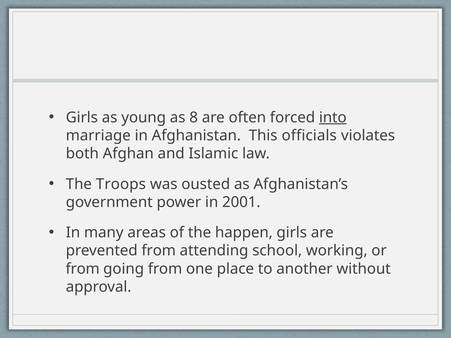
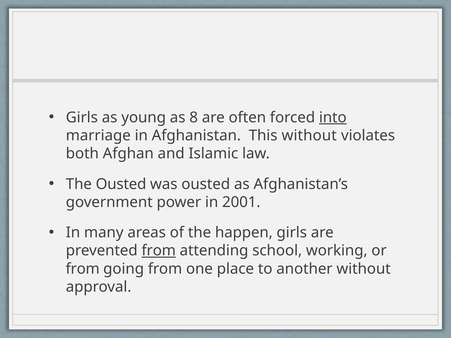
This officials: officials -> without
The Troops: Troops -> Ousted
from at (159, 251) underline: none -> present
